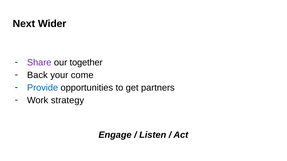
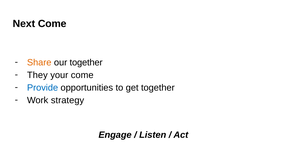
Next Wider: Wider -> Come
Share colour: purple -> orange
Back: Back -> They
get partners: partners -> together
